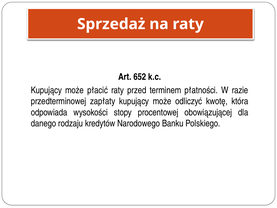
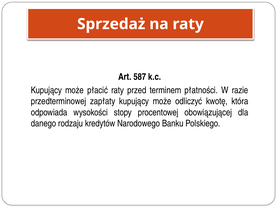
652: 652 -> 587
